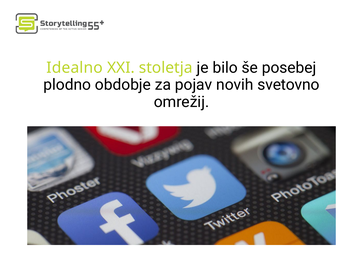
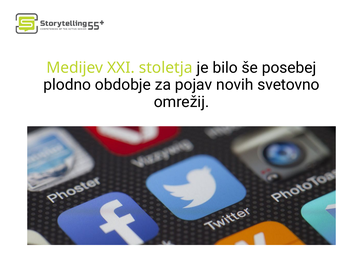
Idealno: Idealno -> Medijev
